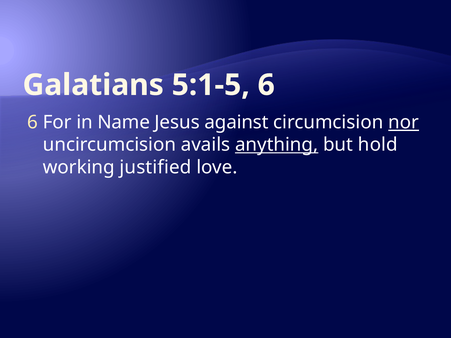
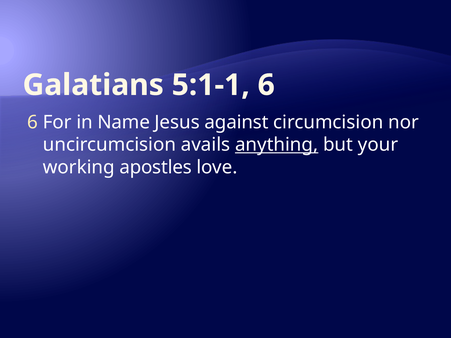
5:1-5: 5:1-5 -> 5:1-1
nor underline: present -> none
hold: hold -> your
justified: justified -> apostles
